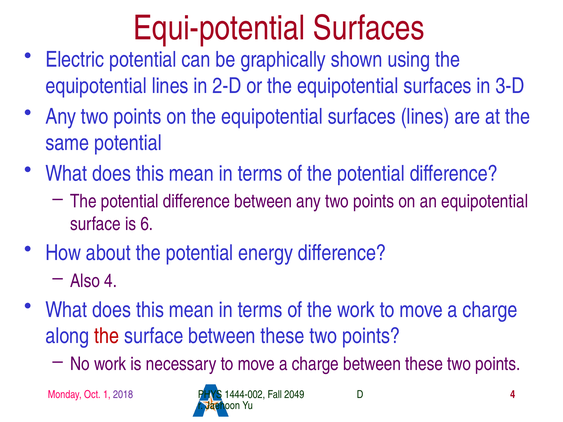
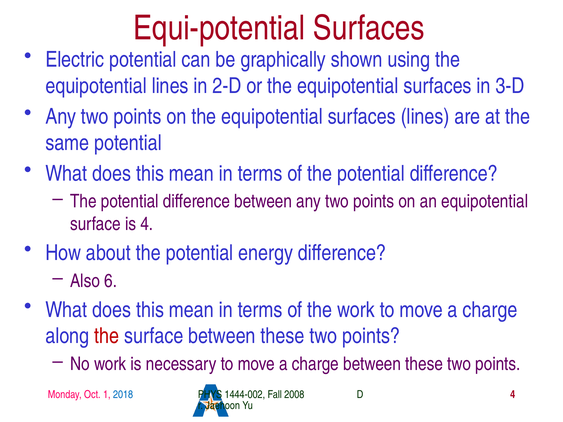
is 6: 6 -> 4
Also 4: 4 -> 6
2018 colour: purple -> blue
2049: 2049 -> 2008
